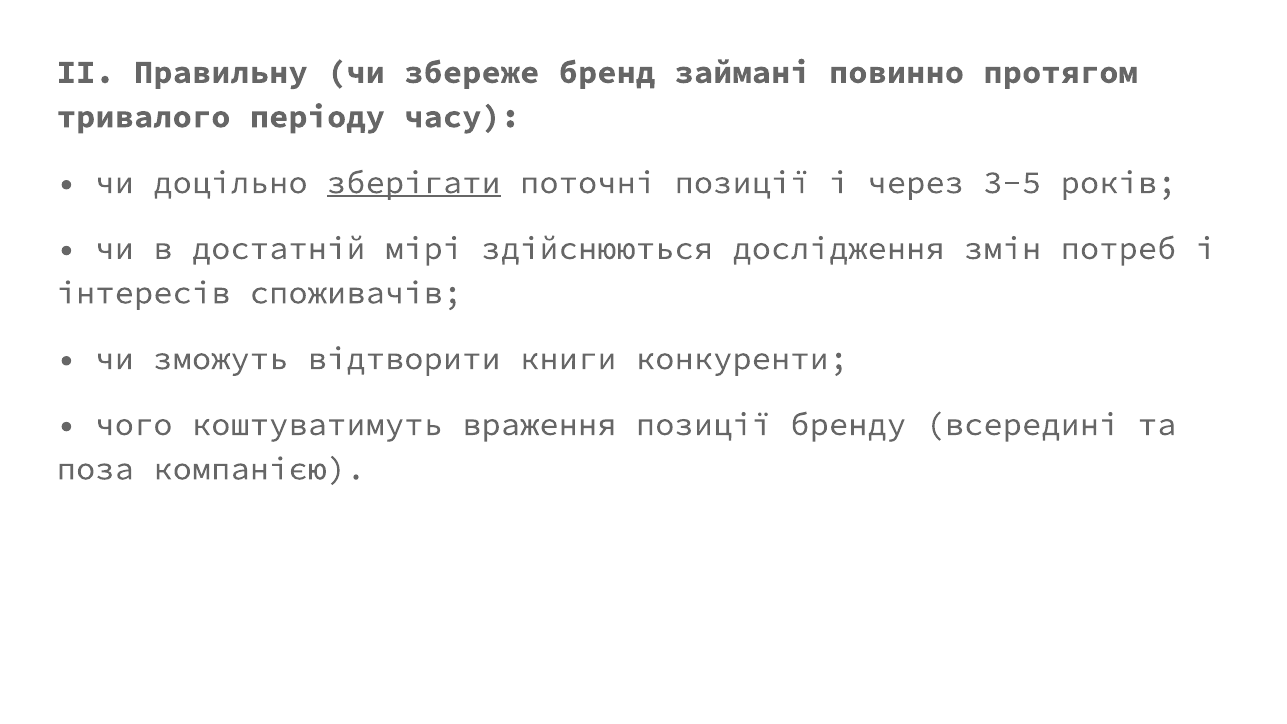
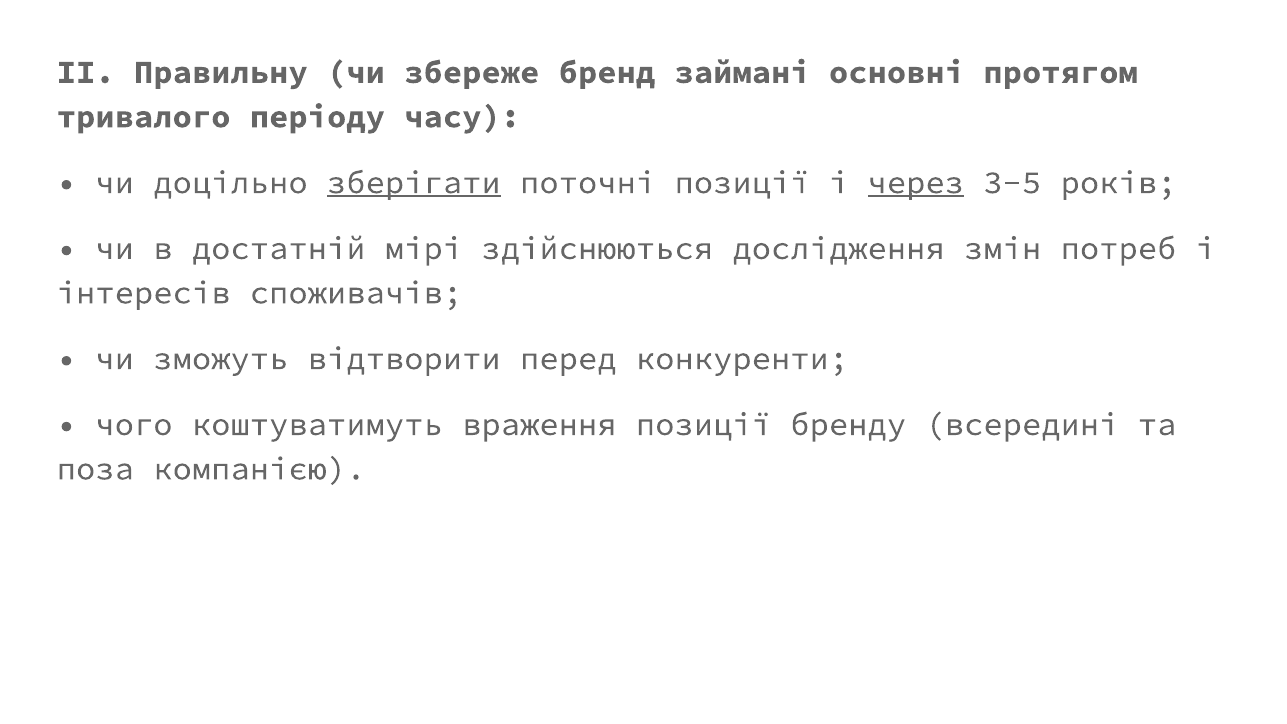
повинно: повинно -> основні
через underline: none -> present
книги: книги -> перед
